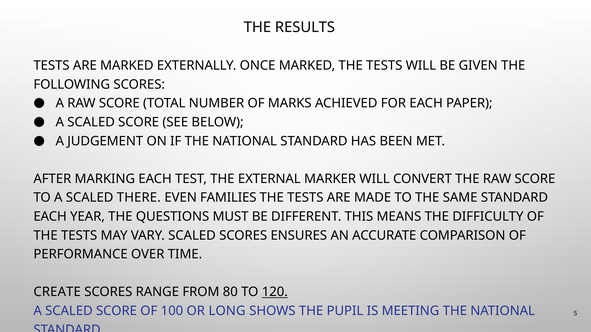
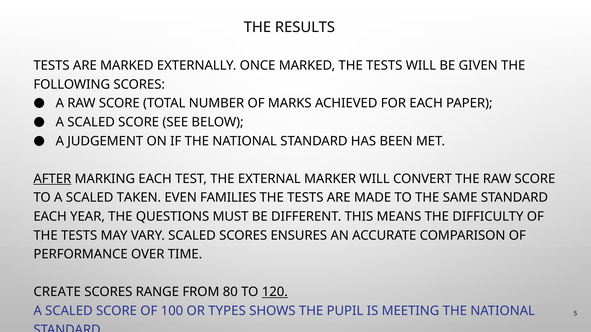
AFTER underline: none -> present
THERE: THERE -> TAKEN
LONG: LONG -> TYPES
